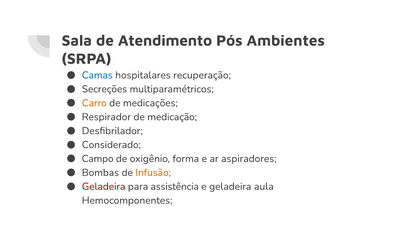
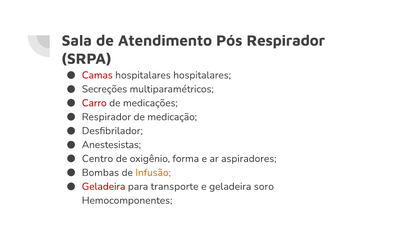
Pós Ambientes: Ambientes -> Respirador
Camas colour: blue -> red
hospitalares recuperação: recuperação -> hospitalares
Carro colour: orange -> red
Considerado: Considerado -> Anestesistas
Campo: Campo -> Centro
assistência: assistência -> transporte
aula: aula -> soro
